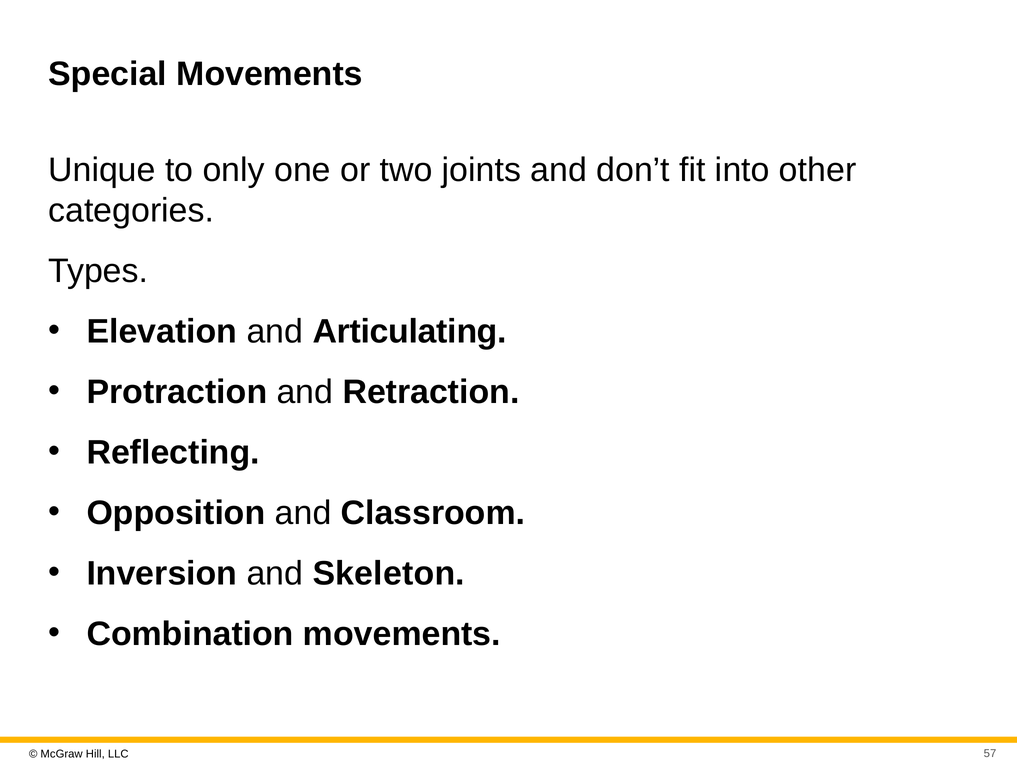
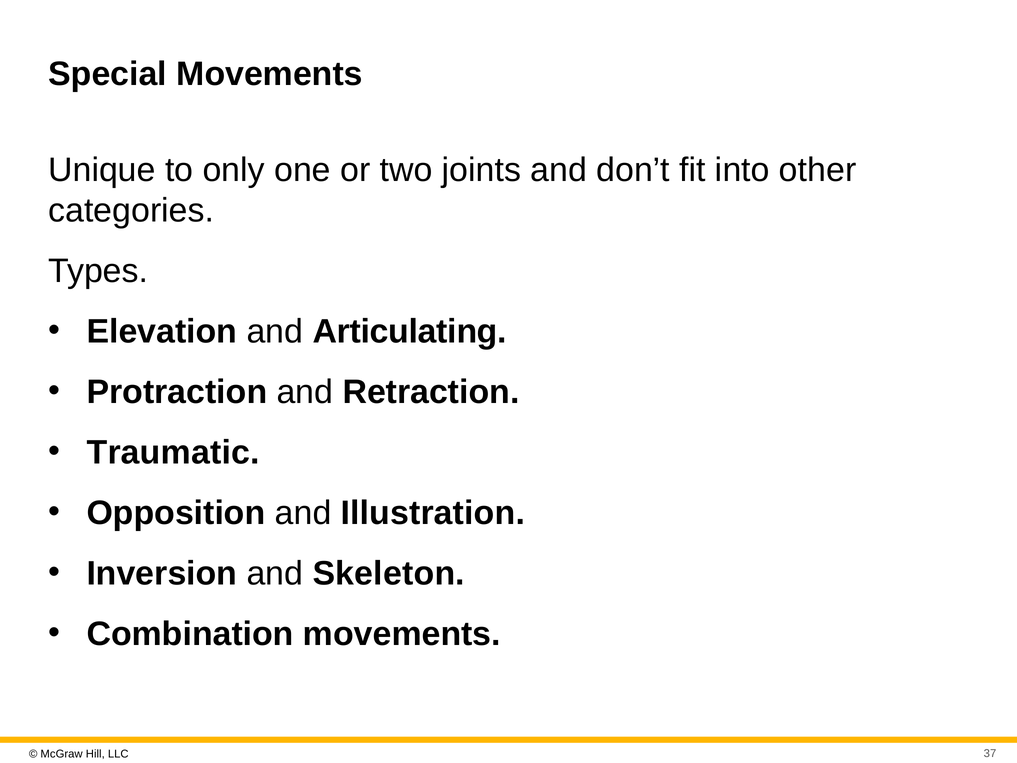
Reflecting: Reflecting -> Traumatic
Classroom: Classroom -> Illustration
57: 57 -> 37
